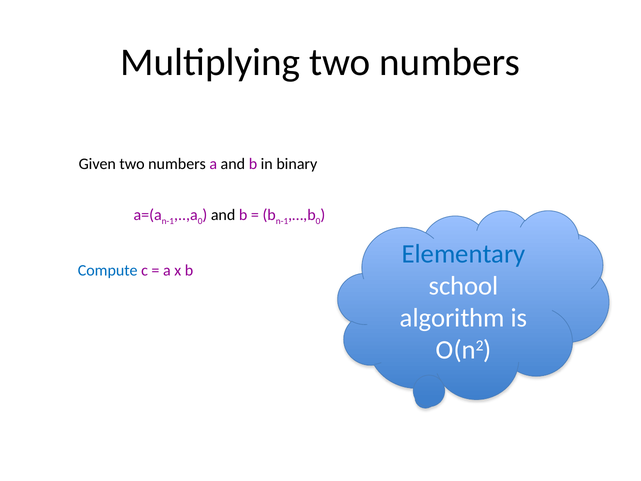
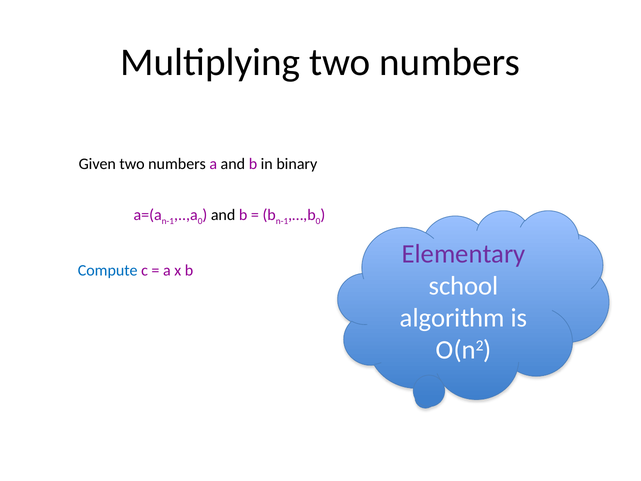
Elementary colour: blue -> purple
